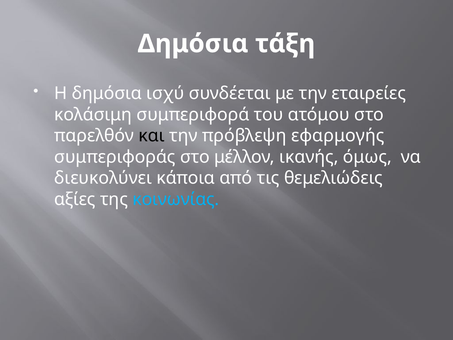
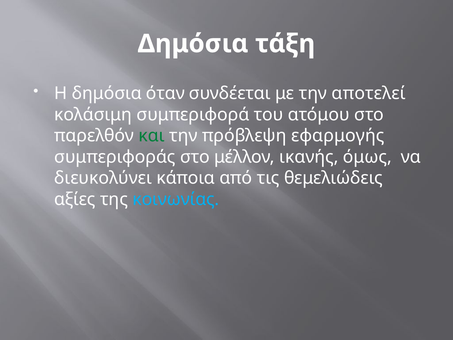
ισχύ: ισχύ -> όταν
εταιρείες: εταιρείες -> αποτελεί
και colour: black -> green
